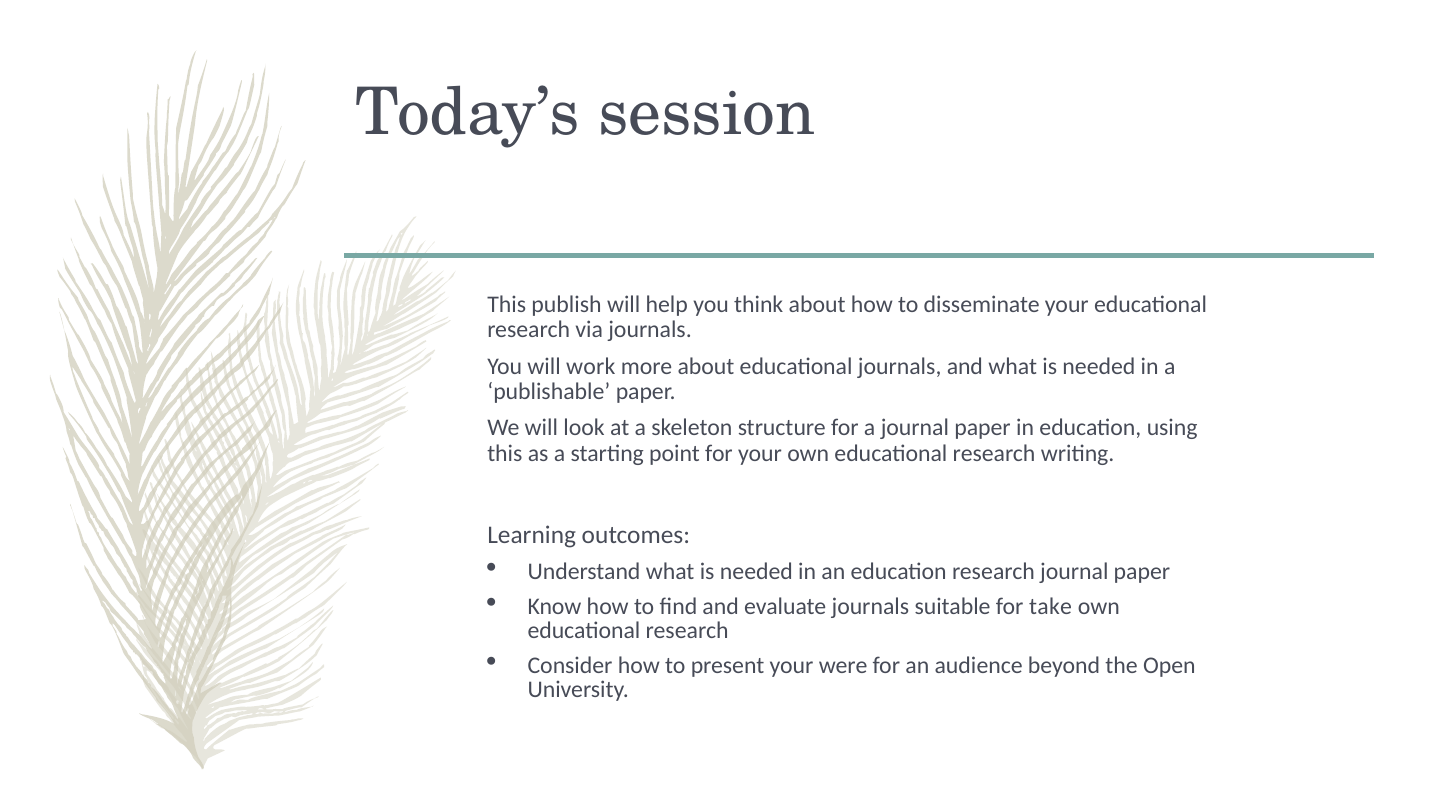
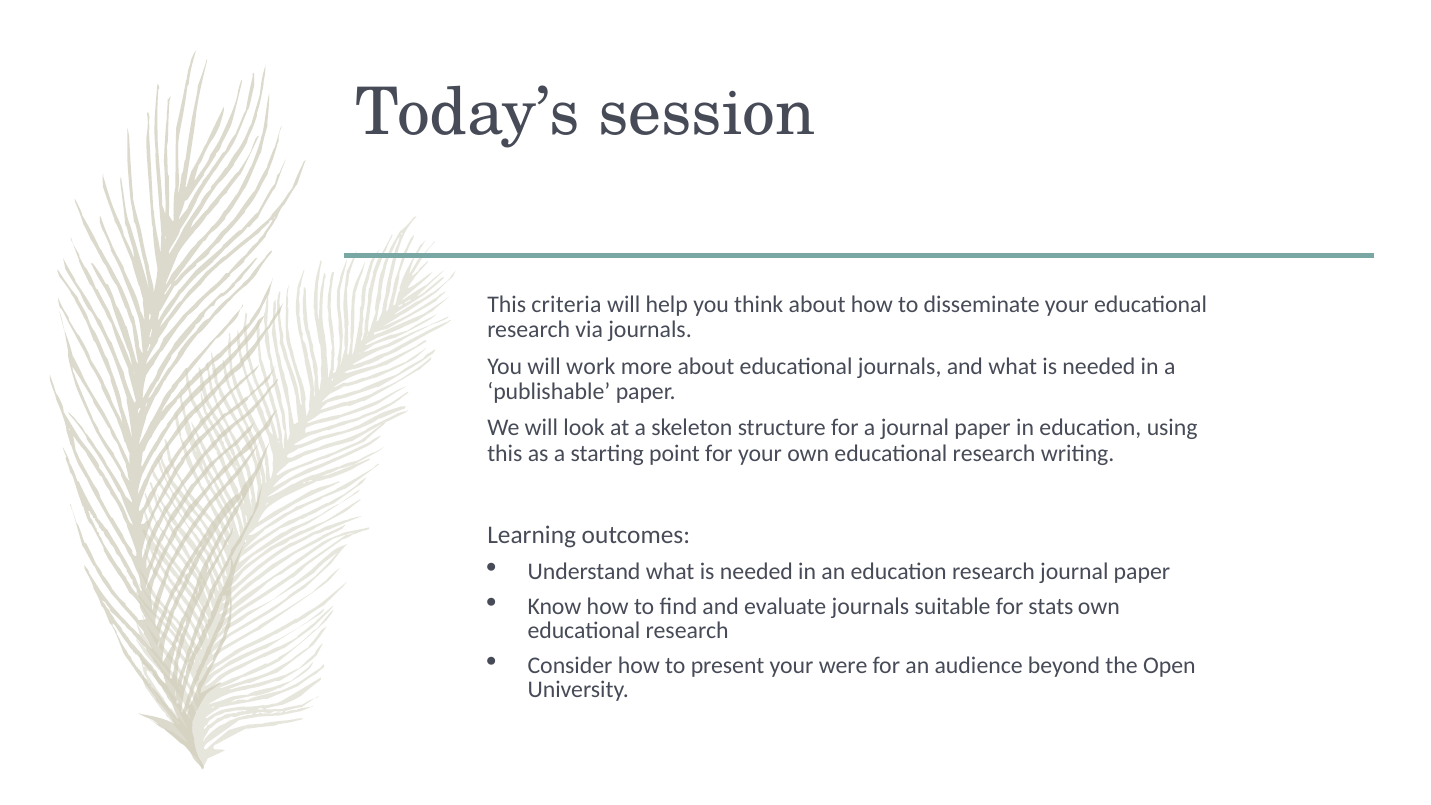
publish: publish -> criteria
take: take -> stats
